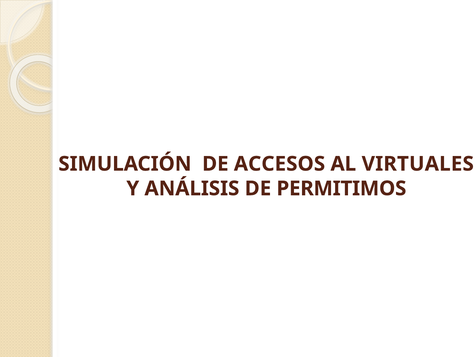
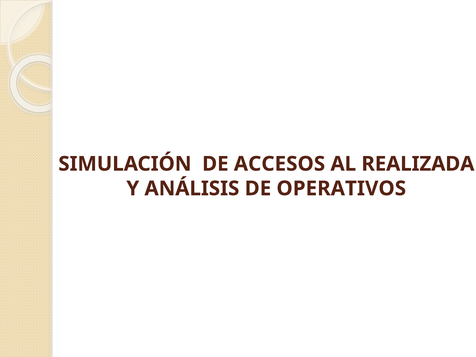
VIRTUALES: VIRTUALES -> REALIZADA
PERMITIMOS: PERMITIMOS -> OPERATIVOS
